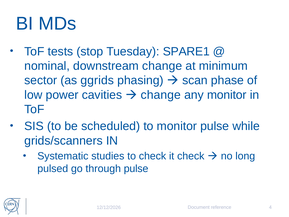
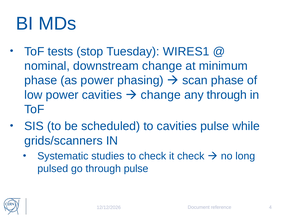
SPARE1: SPARE1 -> WIRES1
sector at (41, 80): sector -> phase
as ggrids: ggrids -> power
any monitor: monitor -> through
to monitor: monitor -> cavities
